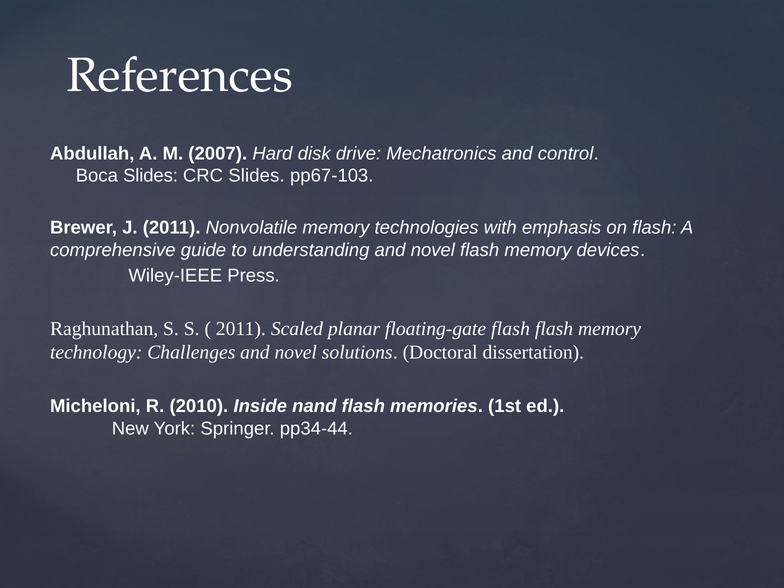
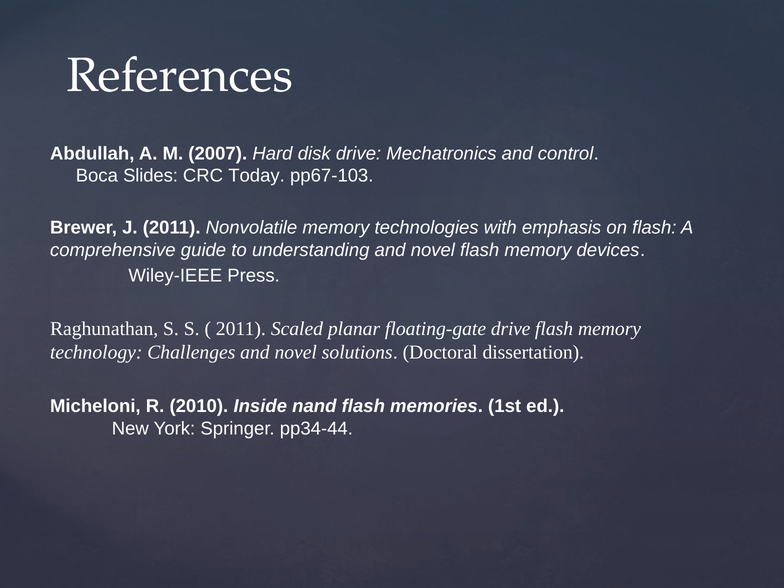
CRC Slides: Slides -> Today
floating-gate flash: flash -> drive
